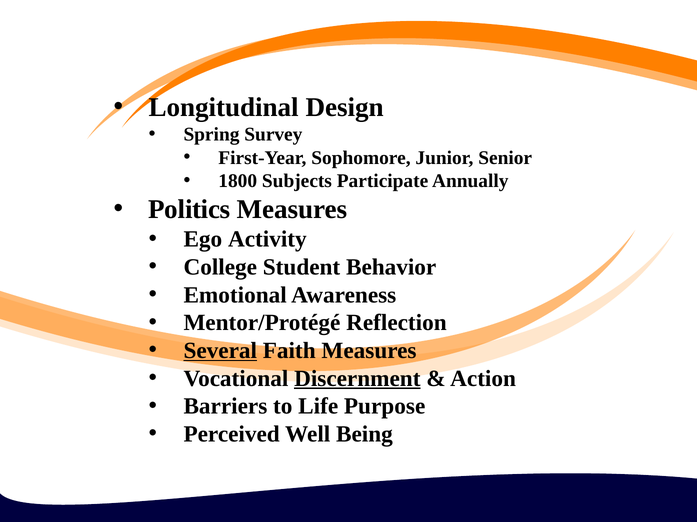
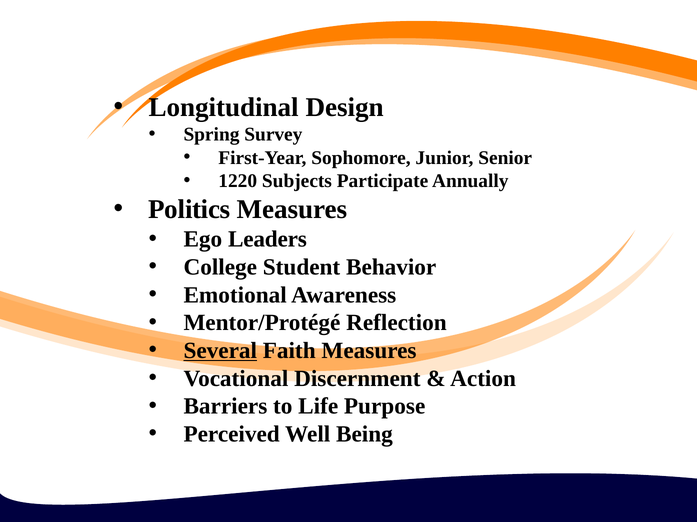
1800: 1800 -> 1220
Activity: Activity -> Leaders
Discernment underline: present -> none
